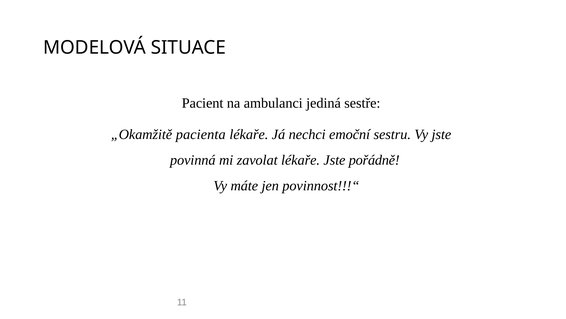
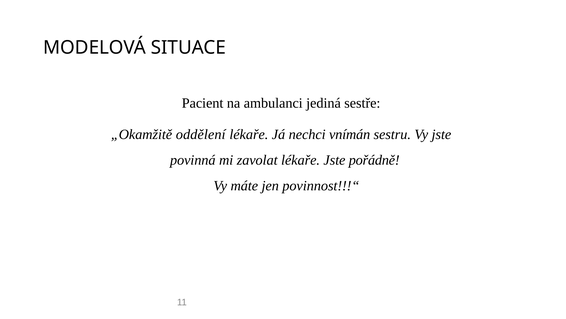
pacienta: pacienta -> oddělení
emoční: emoční -> vnímán
